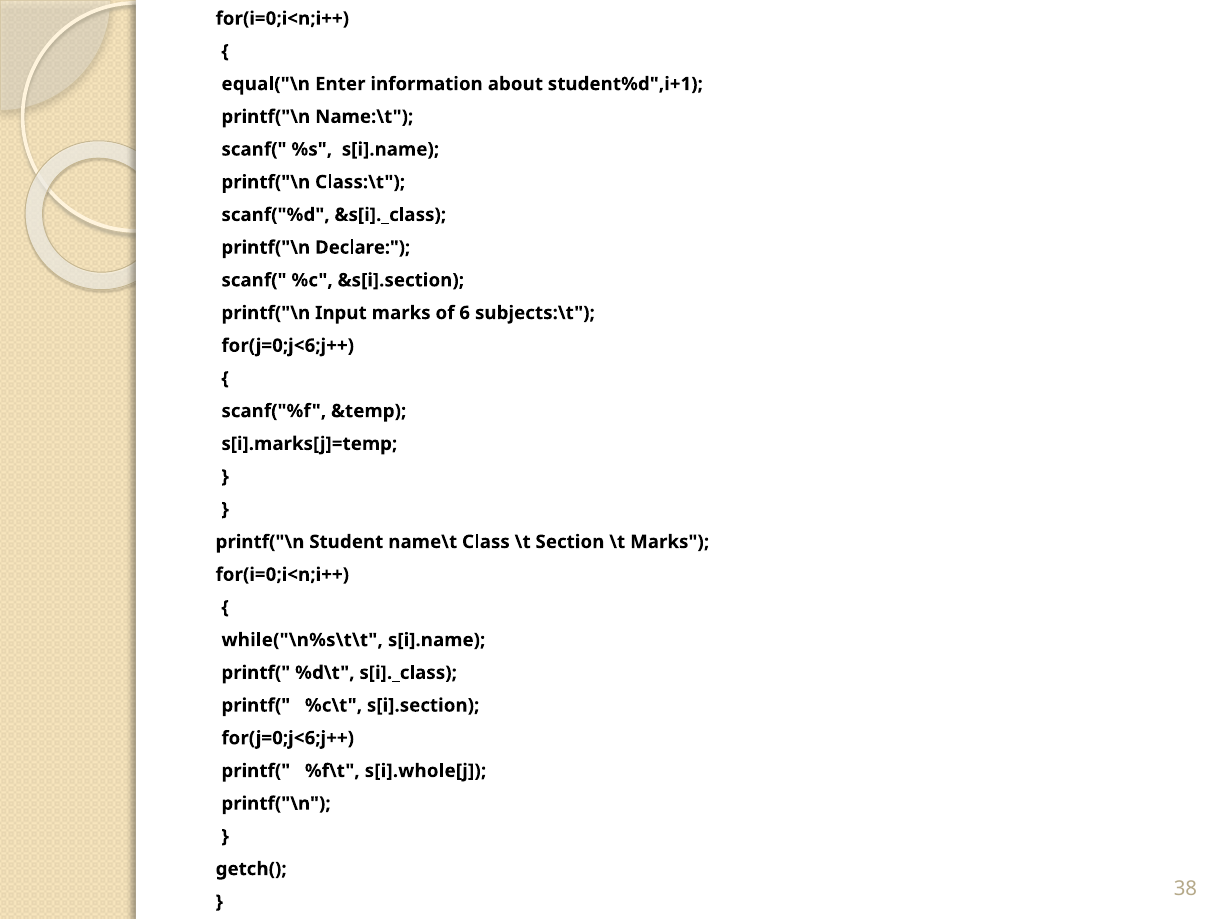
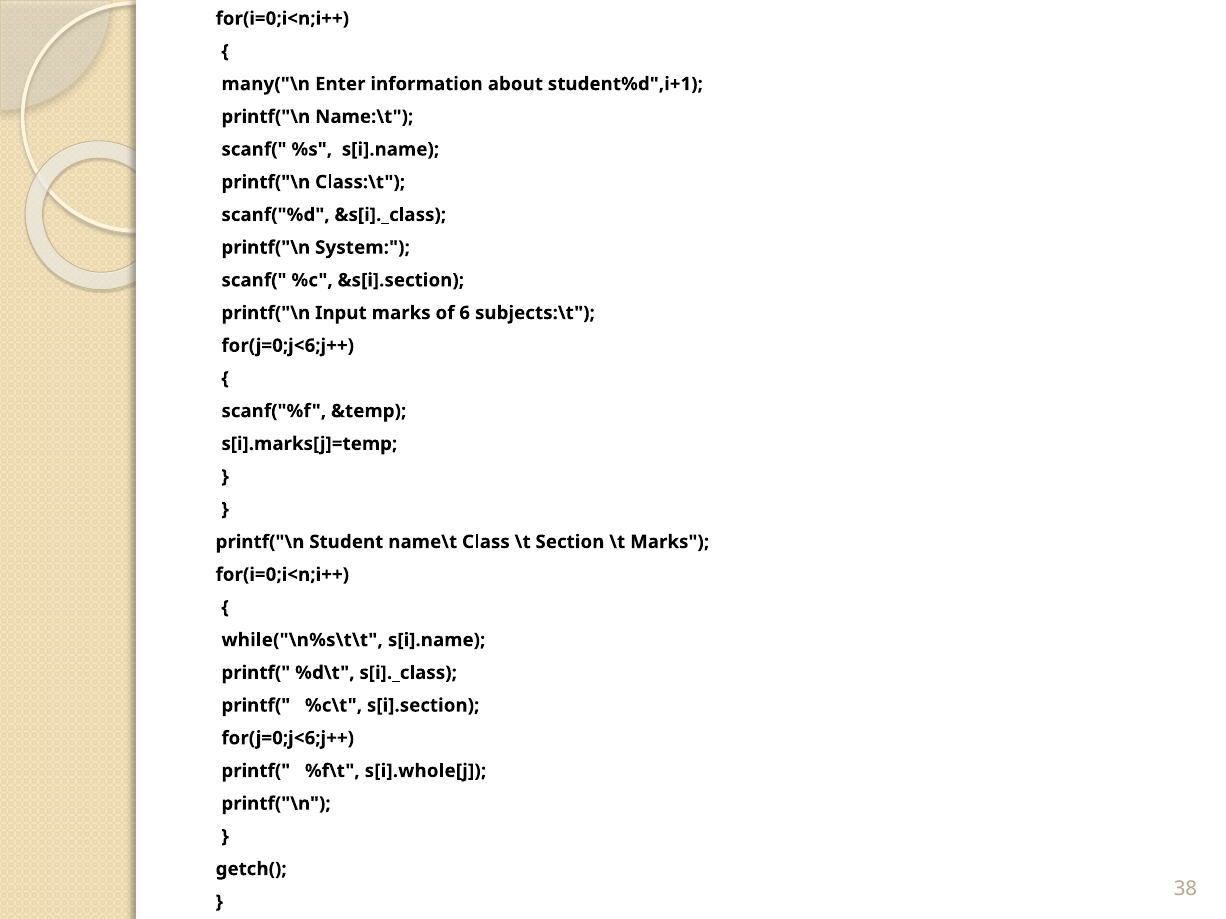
equal("\n: equal("\n -> many("\n
Declare: Declare -> System
